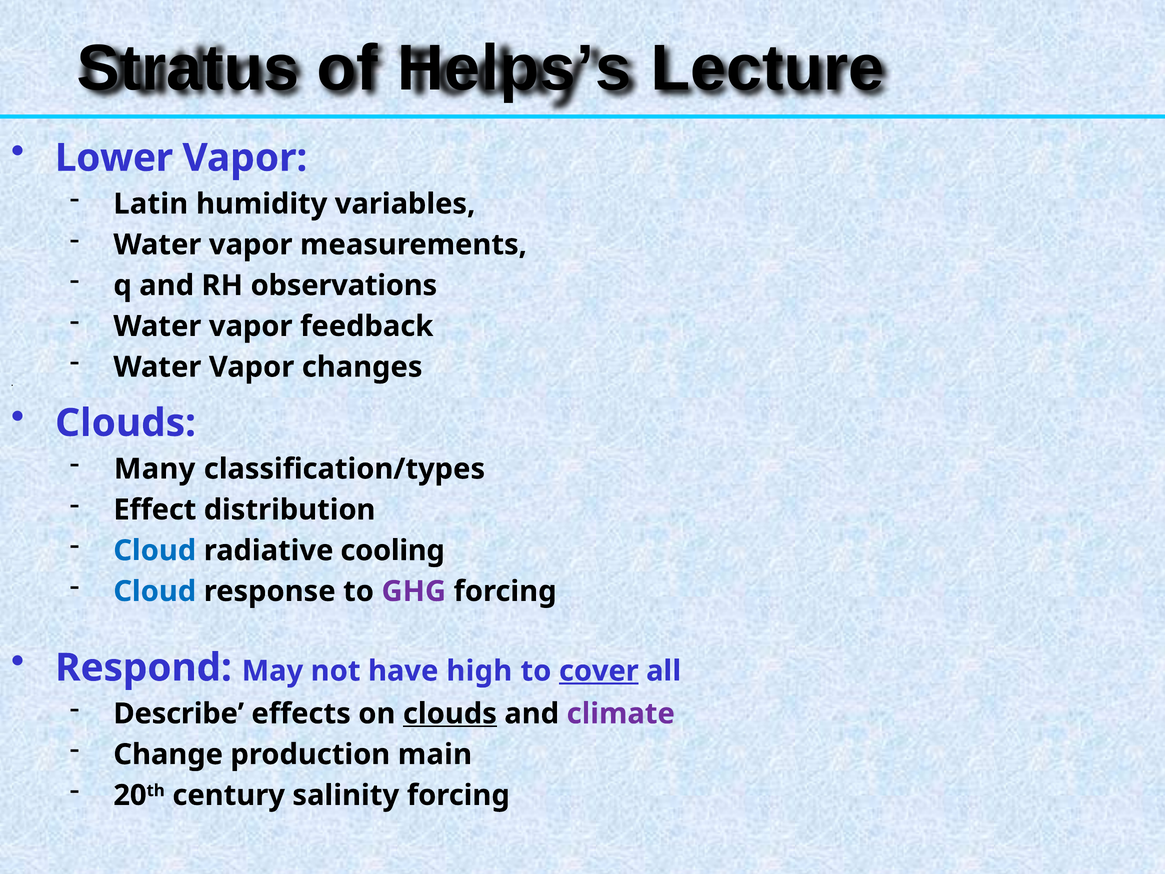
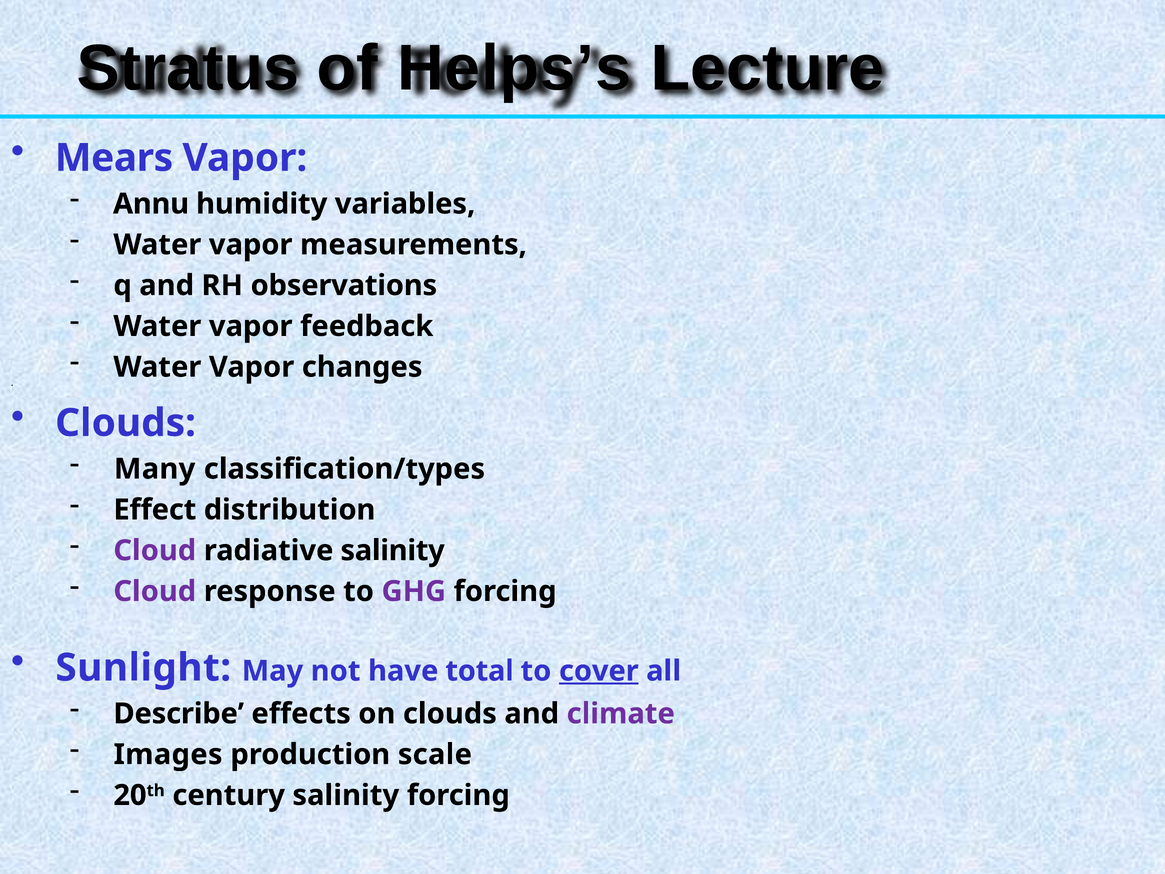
Lower: Lower -> Mears
Latin: Latin -> Annu
Cloud at (155, 550) colour: blue -> purple
radiative cooling: cooling -> salinity
Cloud at (155, 591) colour: blue -> purple
Respond: Respond -> Sunlight
high: high -> total
clouds at (450, 714) underline: present -> none
Change: Change -> Images
main: main -> scale
